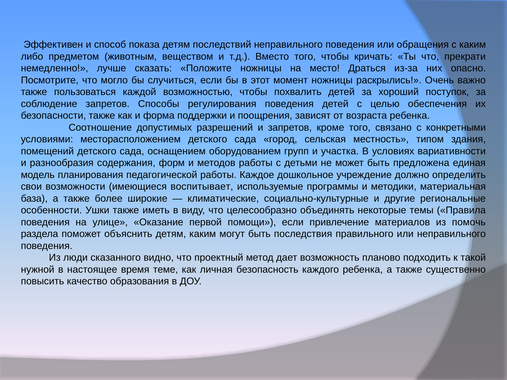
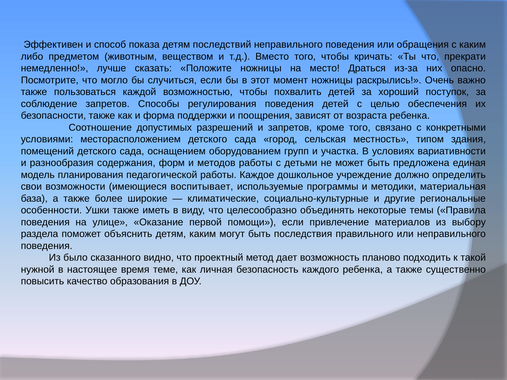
помочь: помочь -> выбору
люди: люди -> было
